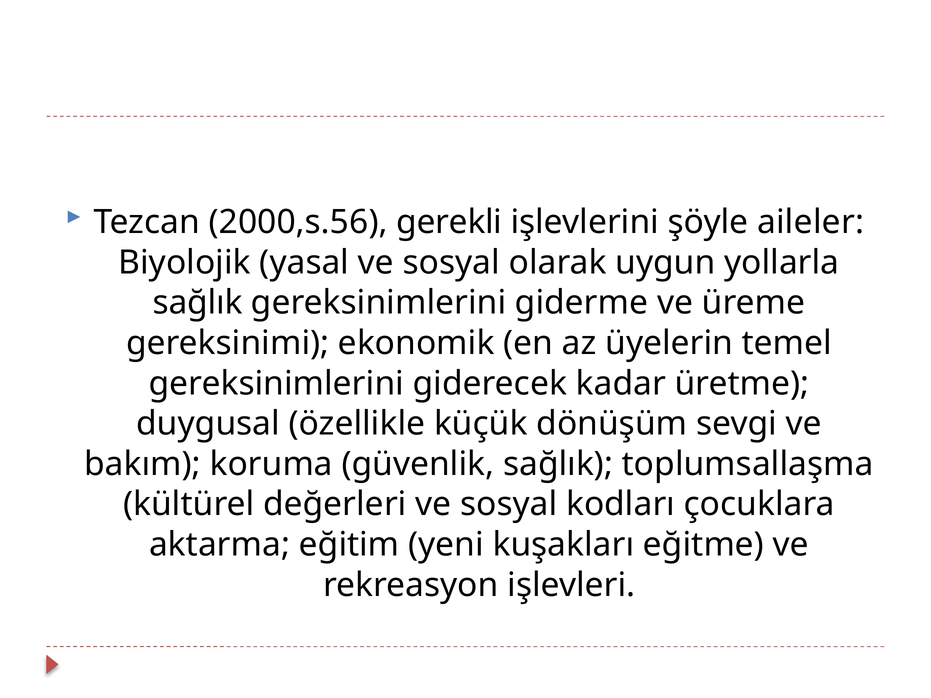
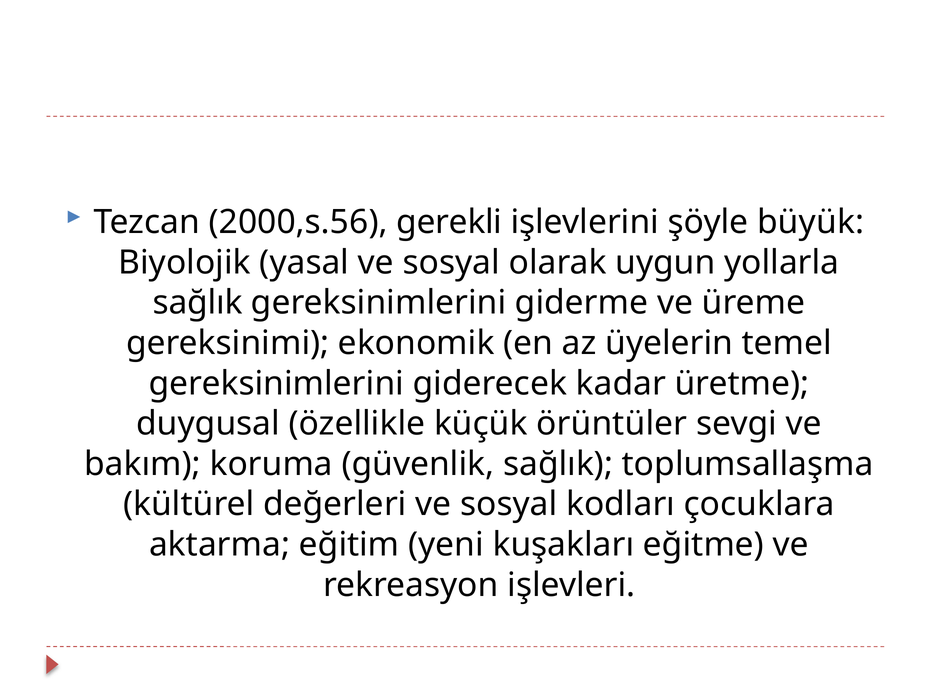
aileler: aileler -> büyük
dönüşüm: dönüşüm -> örüntüler
